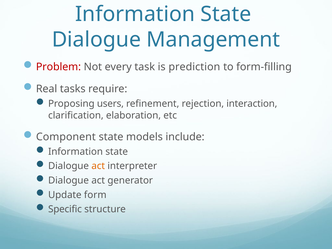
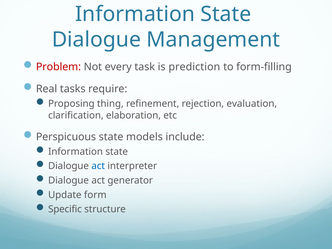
users: users -> thing
interaction: interaction -> evaluation
Component: Component -> Perspicuous
act at (98, 166) colour: orange -> blue
